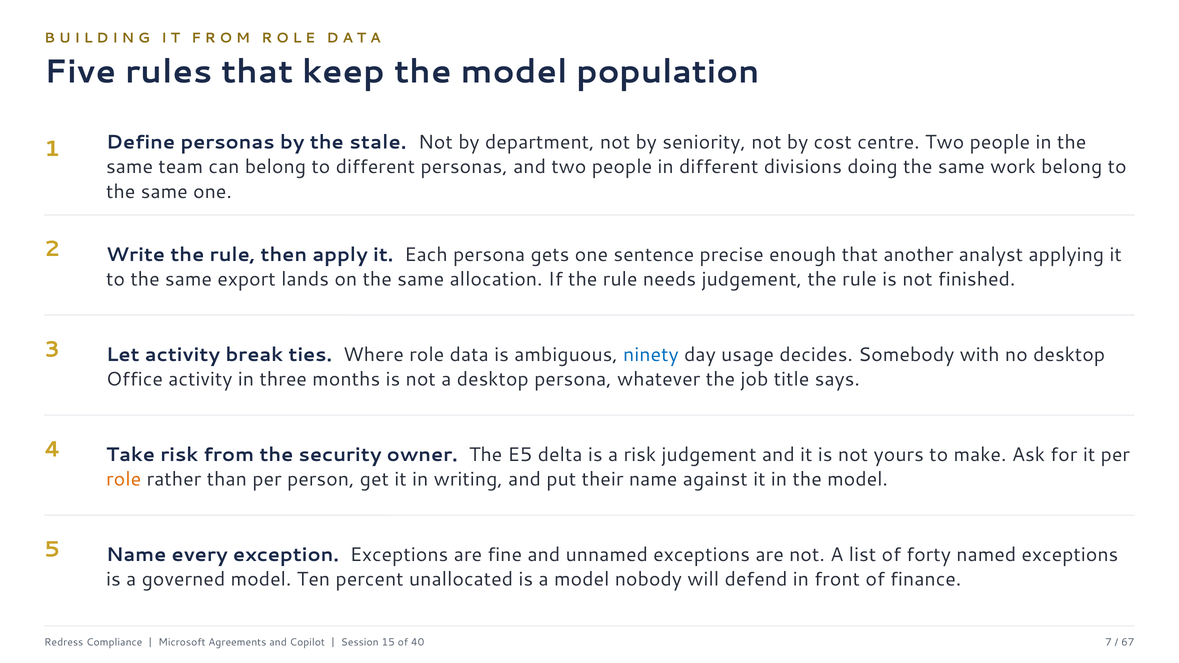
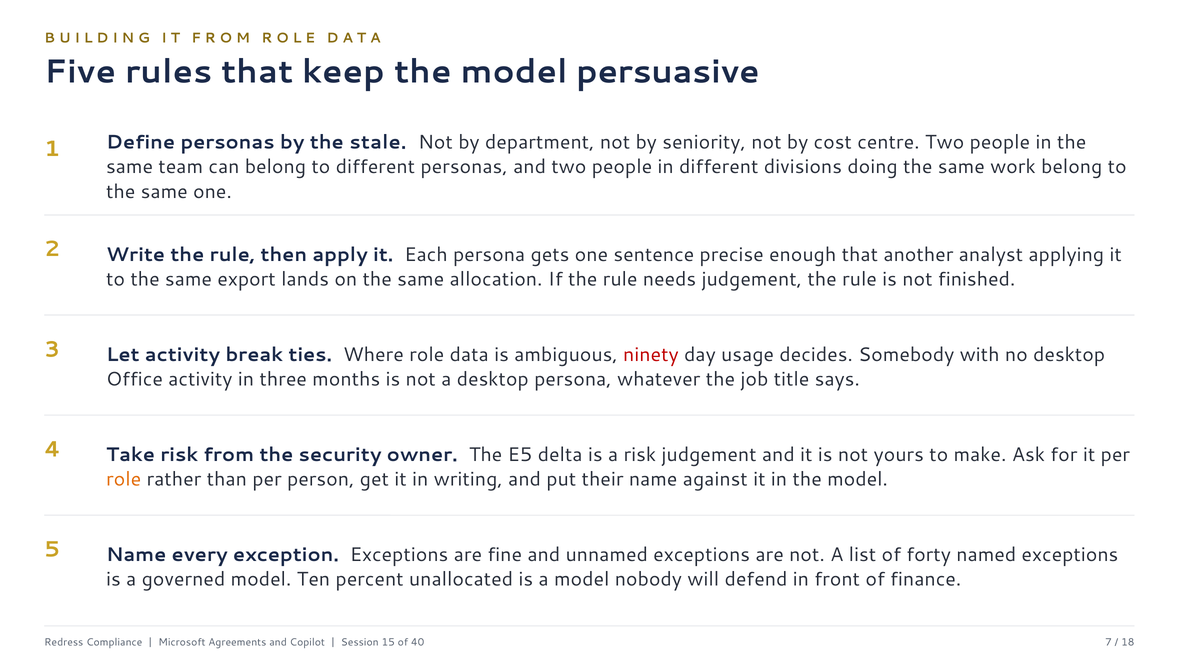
population: population -> persuasive
ninety colour: blue -> red
67: 67 -> 18
